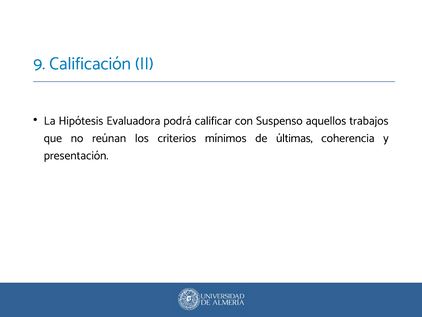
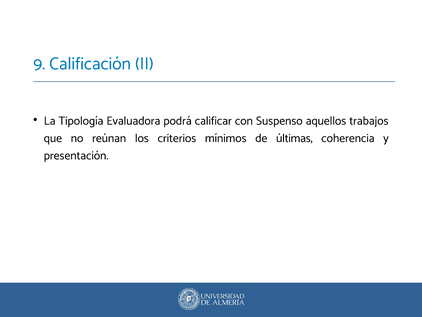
Hipótesis: Hipótesis -> Tipología
